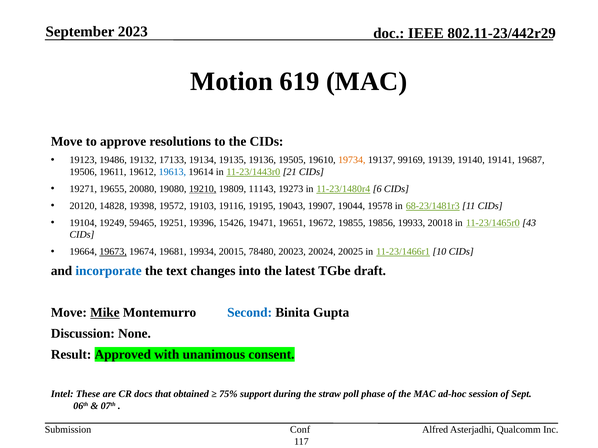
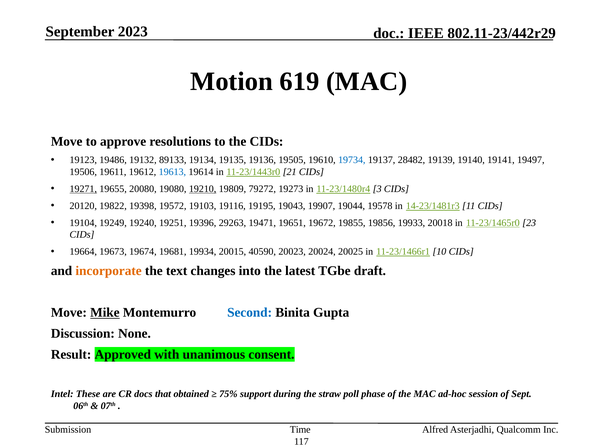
17133: 17133 -> 89133
19734 colour: orange -> blue
99169: 99169 -> 28482
19687: 19687 -> 19497
19271 underline: none -> present
11143: 11143 -> 79272
6: 6 -> 3
14828: 14828 -> 19822
68-23/1481r3: 68-23/1481r3 -> 14-23/1481r3
59465: 59465 -> 19240
15426: 15426 -> 29263
43: 43 -> 23
19673 underline: present -> none
78480: 78480 -> 40590
incorporate colour: blue -> orange
Conf: Conf -> Time
